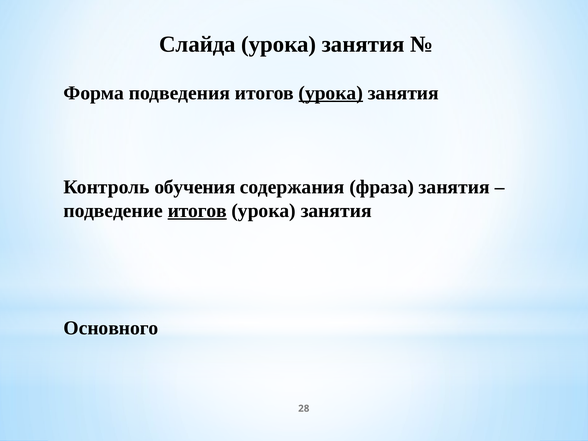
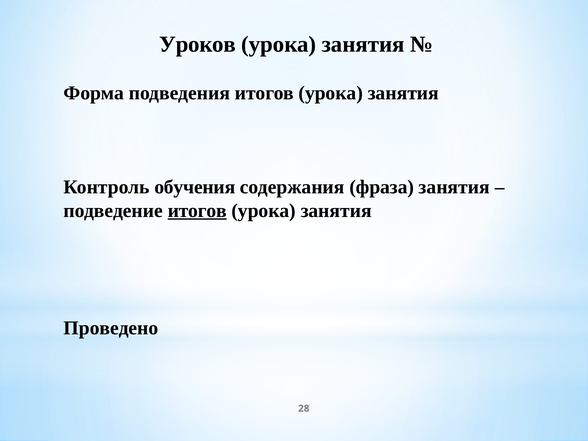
Слайда: Слайда -> Уроков
урока at (331, 93) underline: present -> none
Основного: Основного -> Проведено
